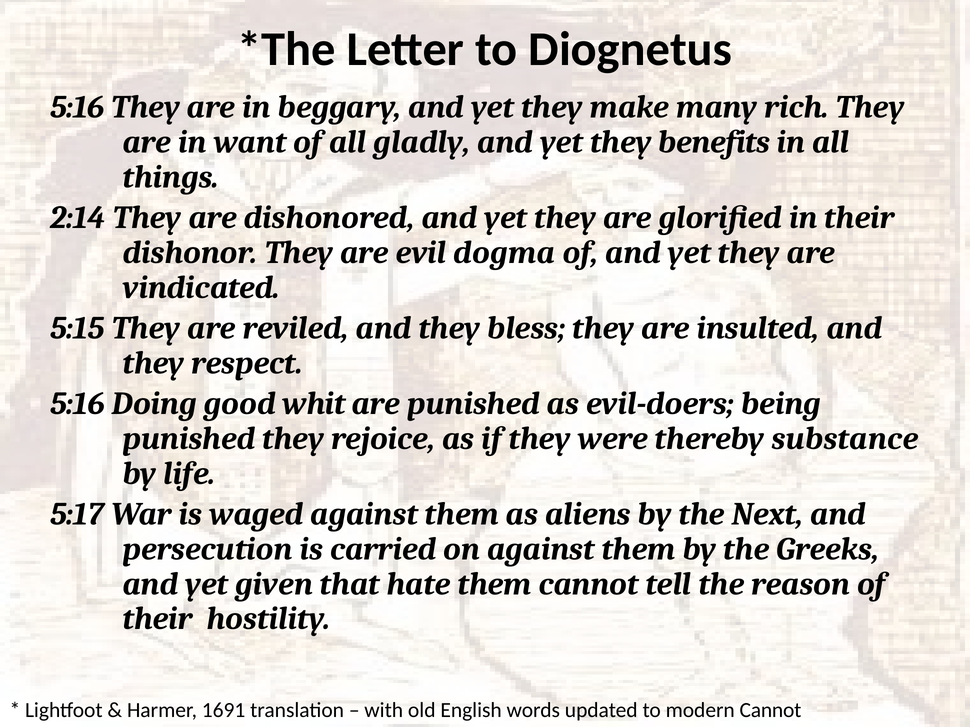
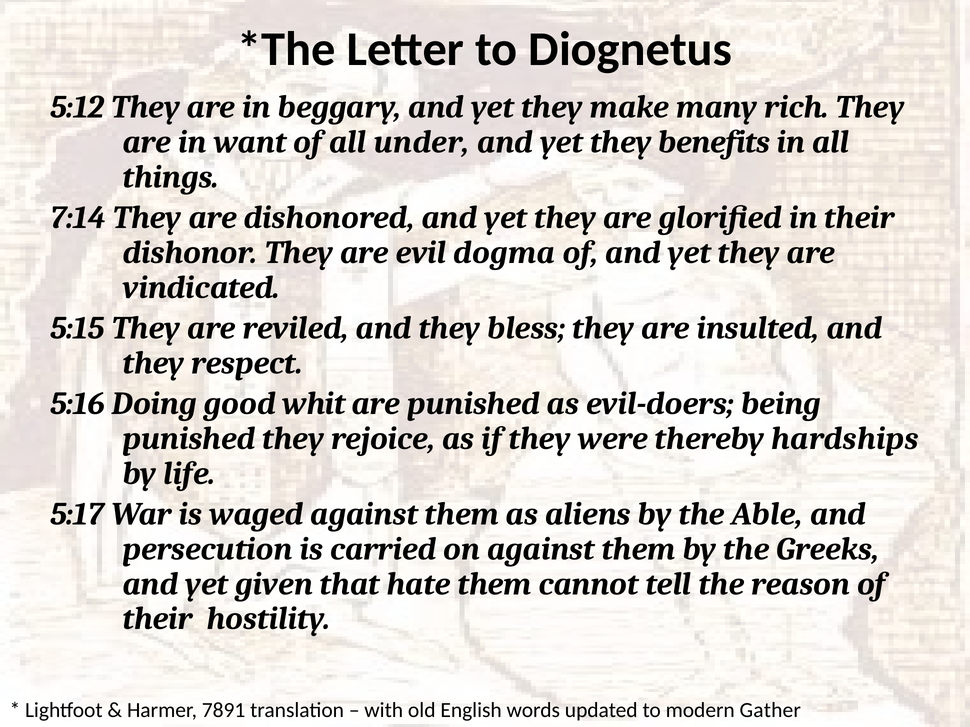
5:16 at (77, 107): 5:16 -> 5:12
gladly: gladly -> under
2:14: 2:14 -> 7:14
substance: substance -> hardships
Next: Next -> Able
1691: 1691 -> 7891
modern Cannot: Cannot -> Gather
